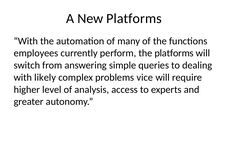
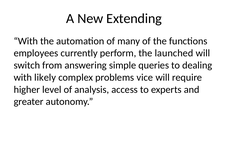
New Platforms: Platforms -> Extending
the platforms: platforms -> launched
